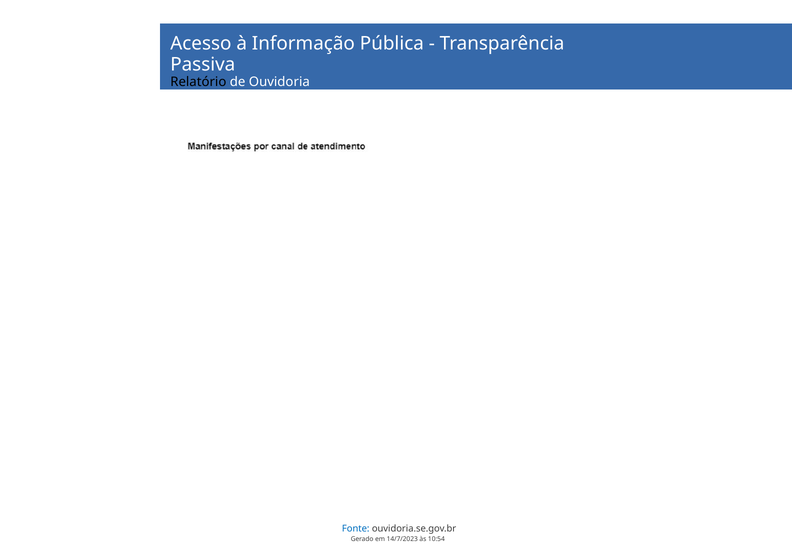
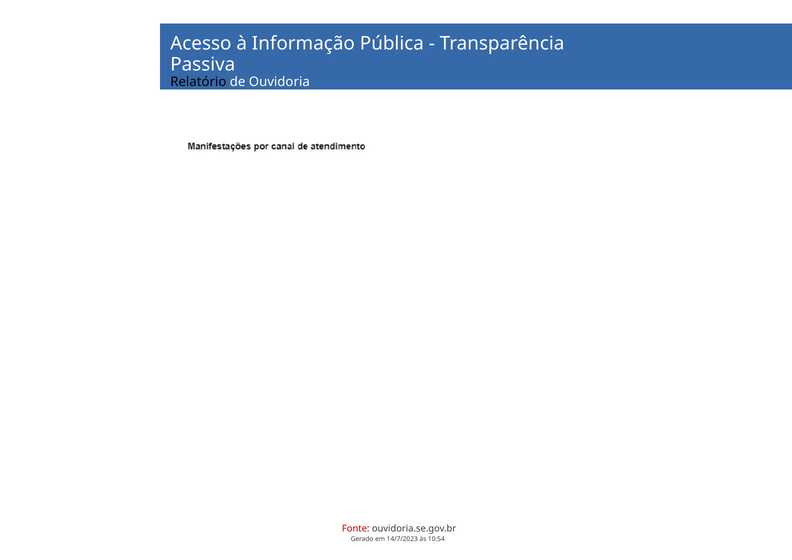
Fonte colour: blue -> red
